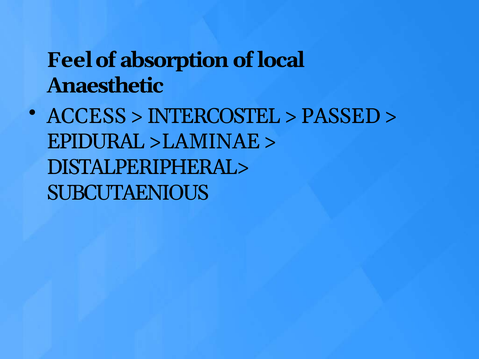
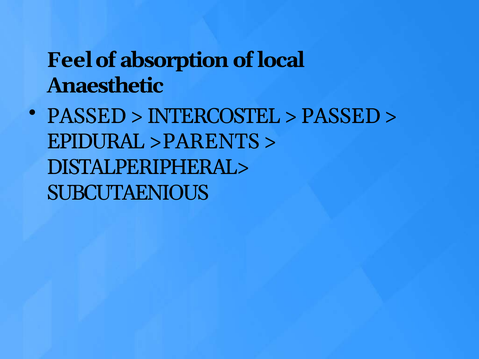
ACCESS at (86, 116): ACCESS -> PASSED
>LAMINAE: >LAMINAE -> >PARENTS
